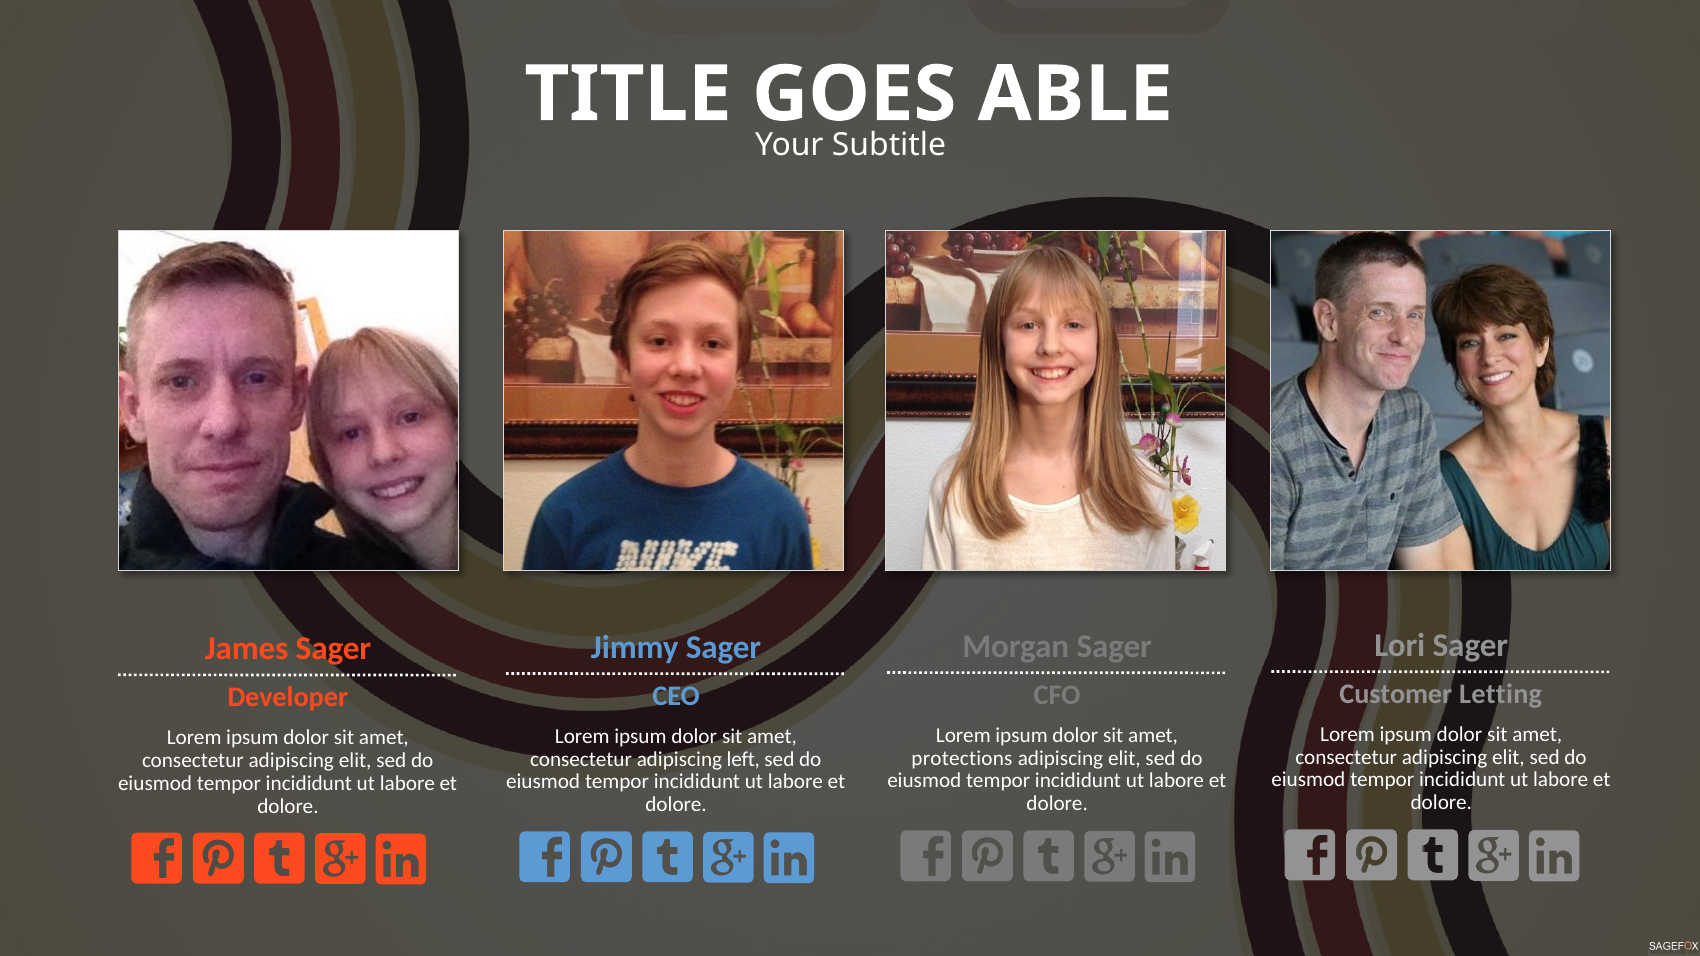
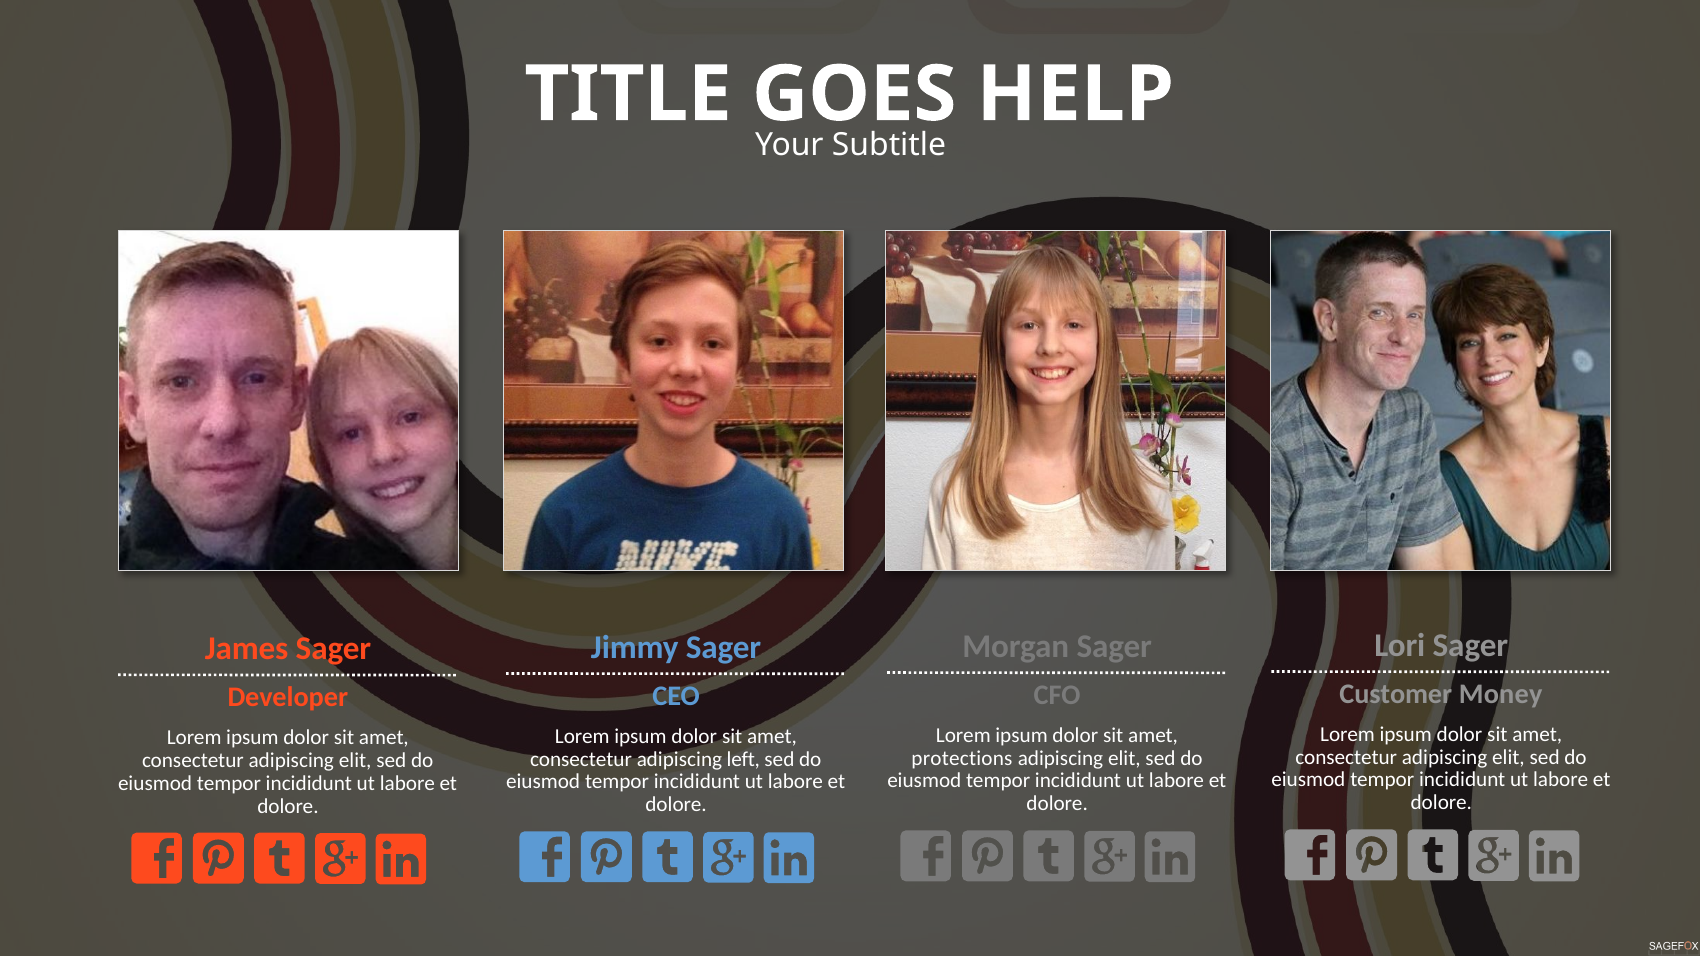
ABLE: ABLE -> HELP
Letting: Letting -> Money
